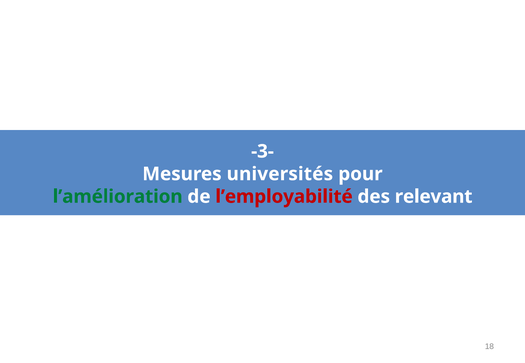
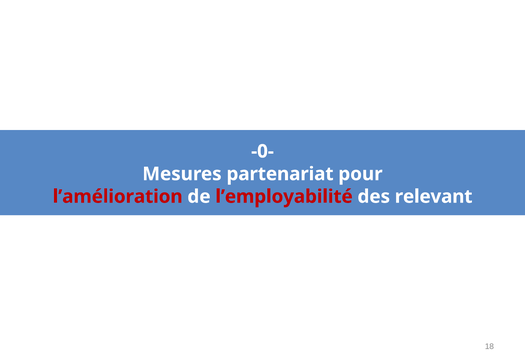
-3-: -3- -> -0-
universités: universités -> partenariat
l’amélioration colour: green -> red
